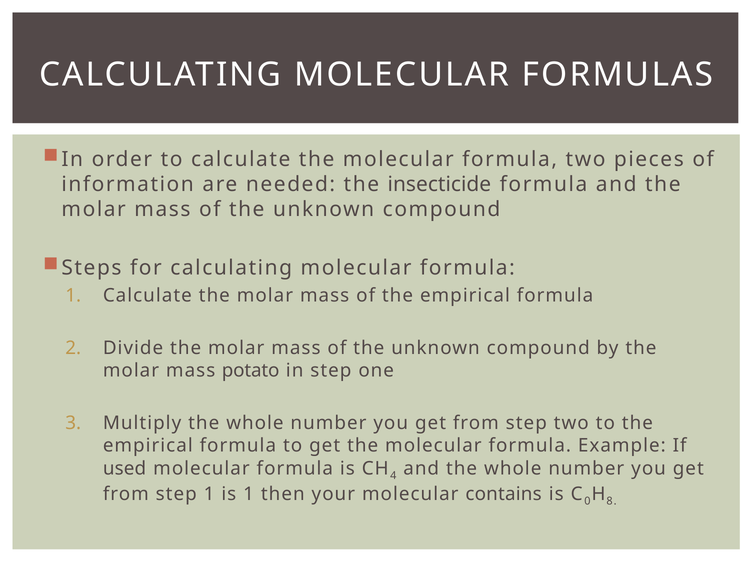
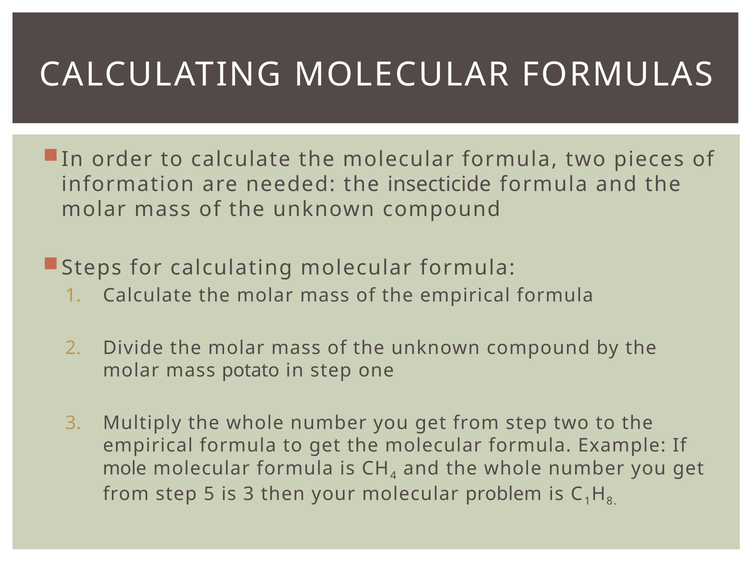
used: used -> mole
step 1: 1 -> 5
is 1: 1 -> 3
contains: contains -> problem
0 at (587, 502): 0 -> 1
